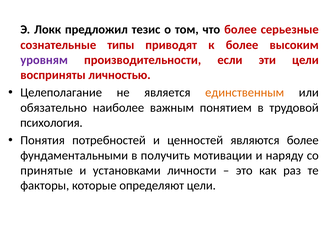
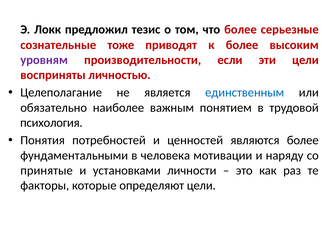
типы: типы -> тоже
единственным colour: orange -> blue
получить: получить -> человека
